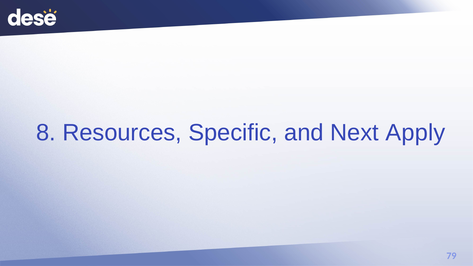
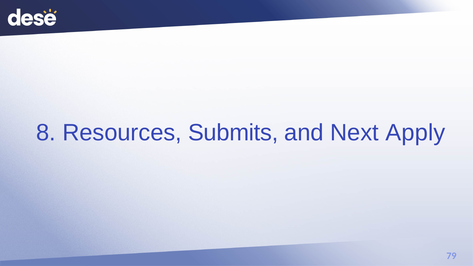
Specific: Specific -> Submits
